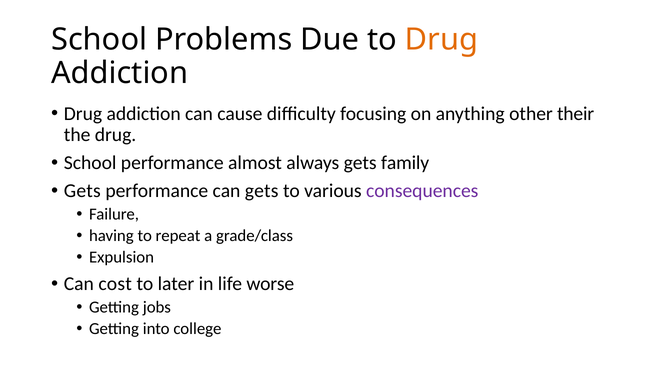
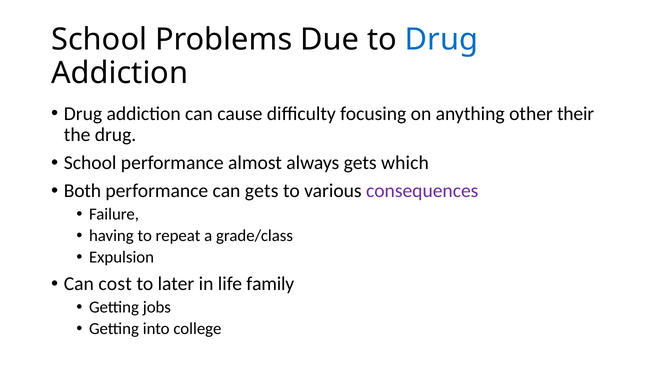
Drug at (442, 40) colour: orange -> blue
family: family -> which
Gets at (82, 191): Gets -> Both
worse: worse -> family
